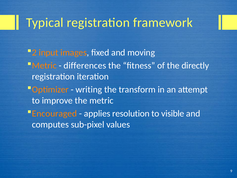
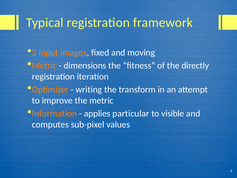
differences: differences -> dimensions
Encouraged: Encouraged -> Information
resolution: resolution -> particular
